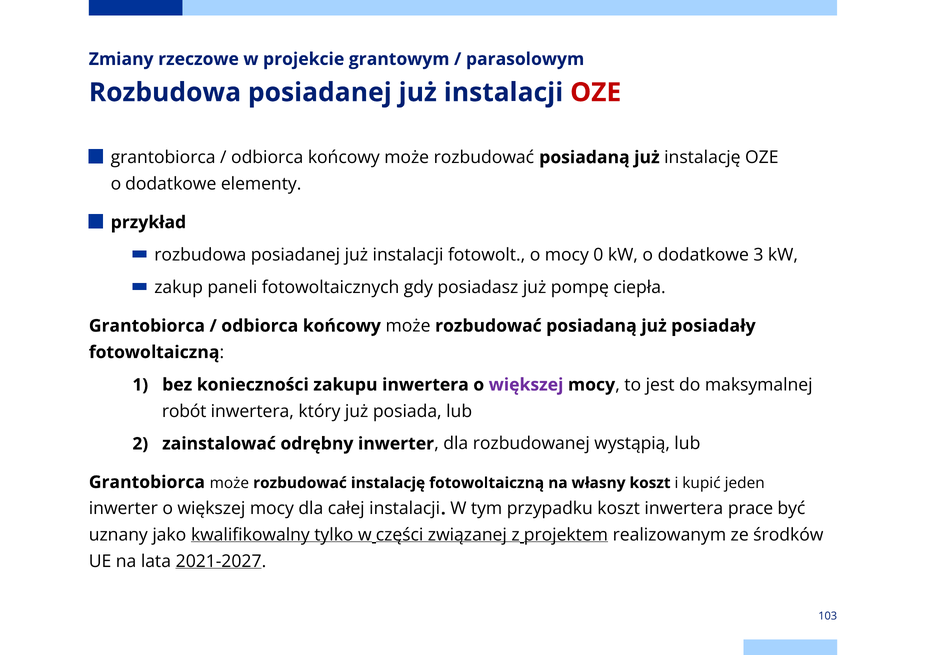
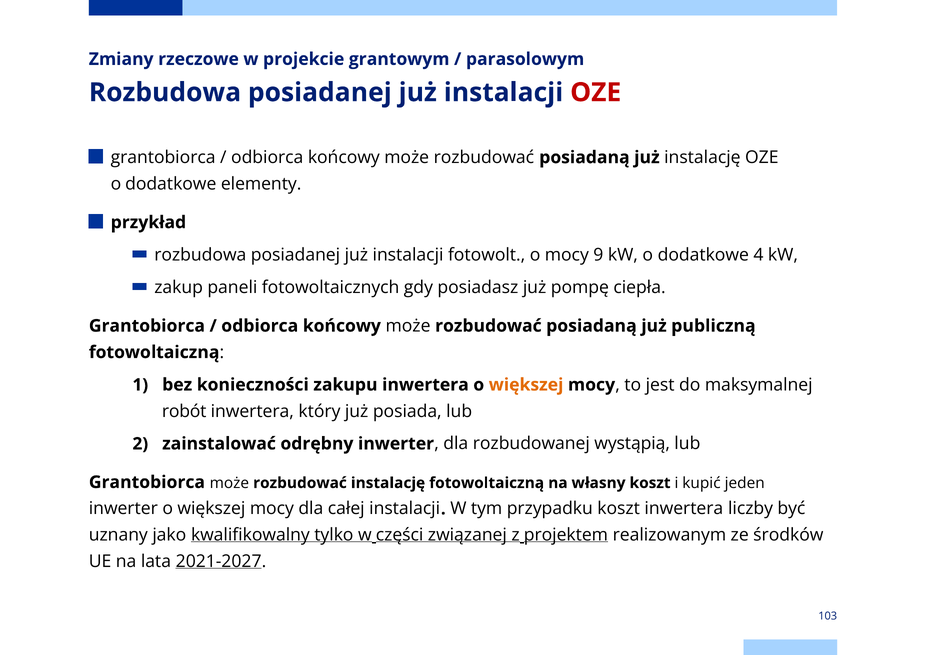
0: 0 -> 9
3: 3 -> 4
posiadały: posiadały -> publiczną
większej at (526, 385) colour: purple -> orange
prace: prace -> liczby
